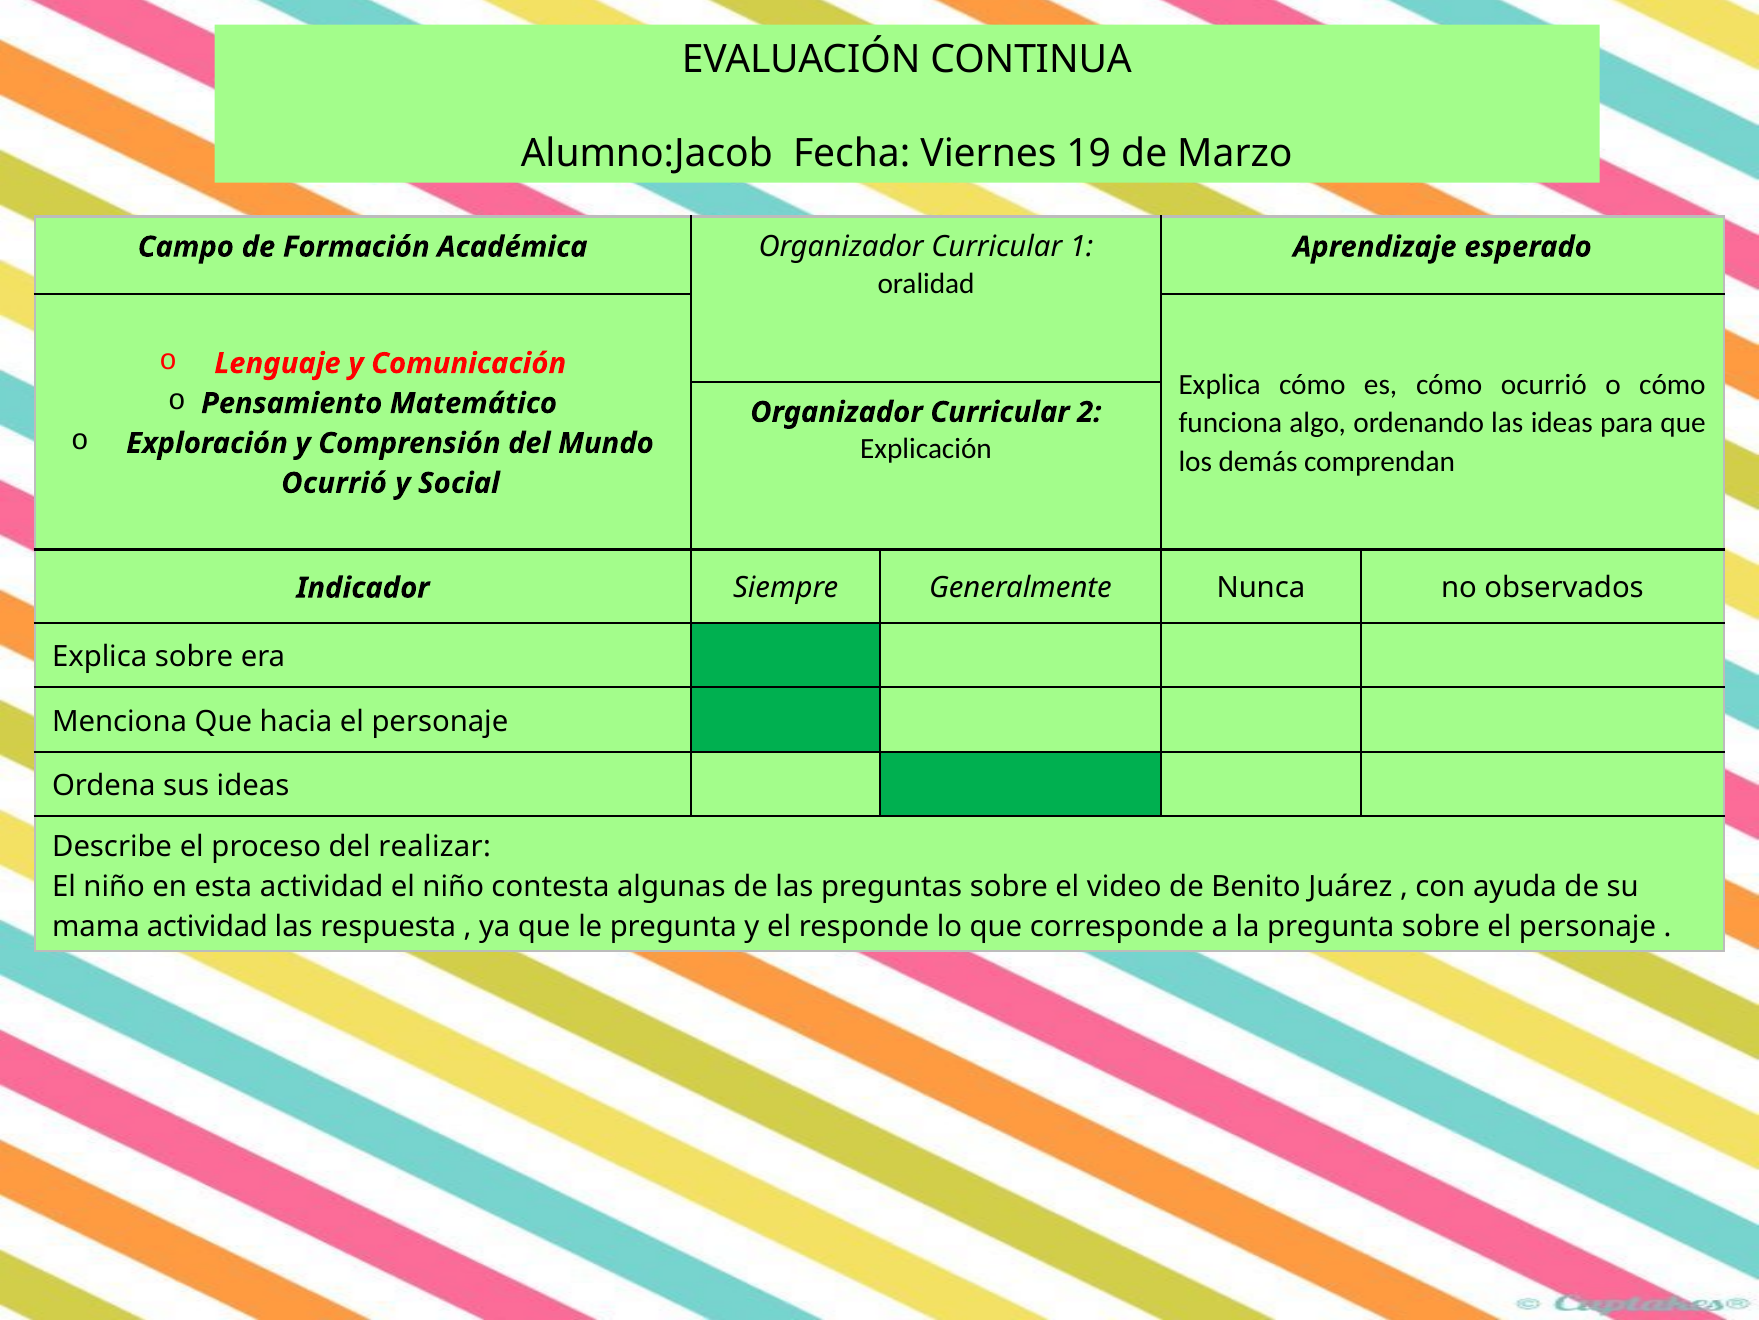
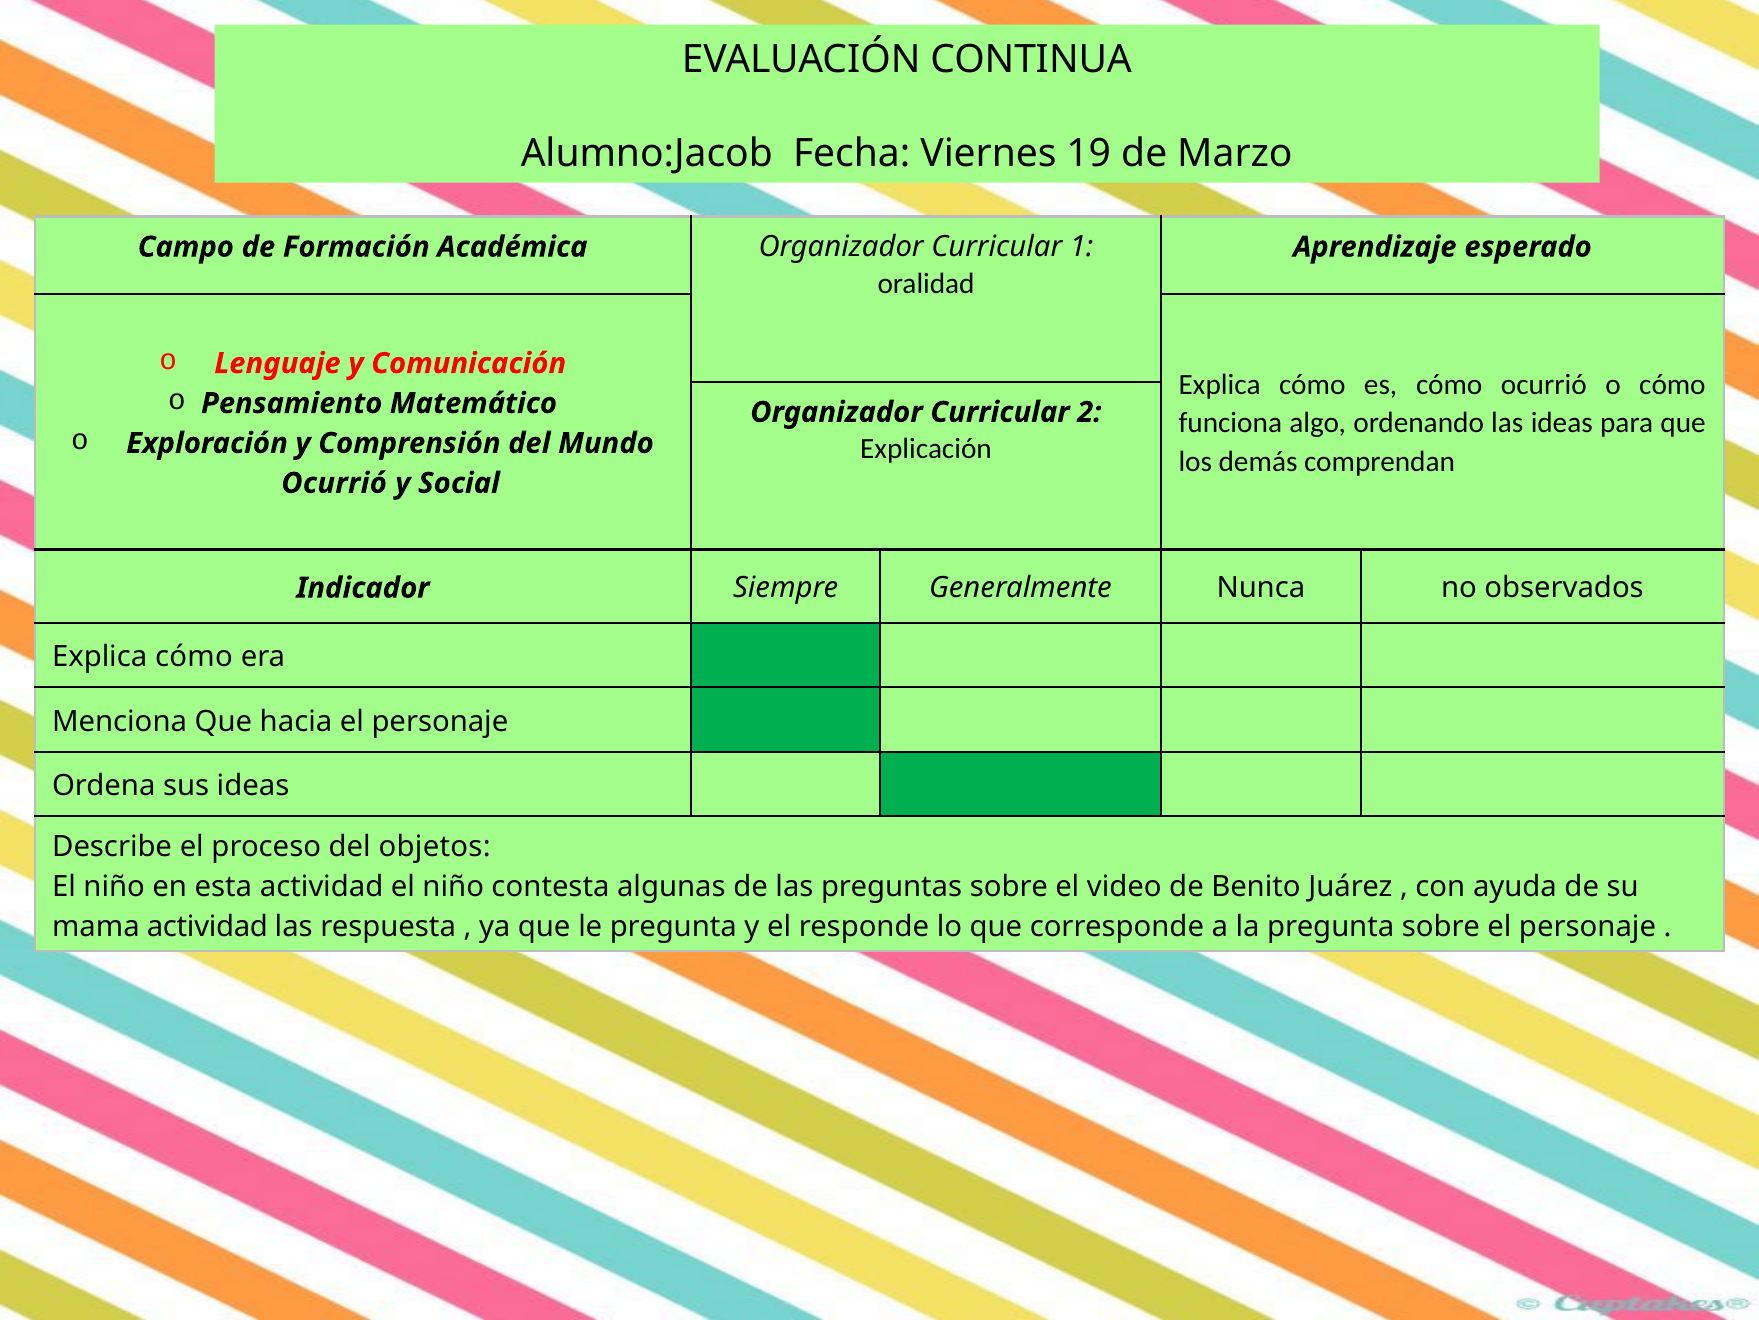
sobre at (194, 657): sobre -> cómo
realizar: realizar -> objetos
